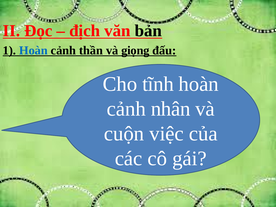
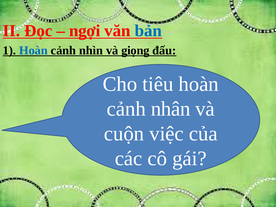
địch: địch -> ngợi
bản colour: black -> blue
thần: thần -> nhìn
tĩnh: tĩnh -> tiêu
